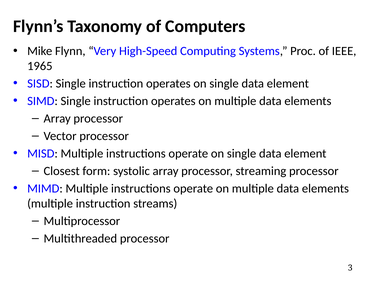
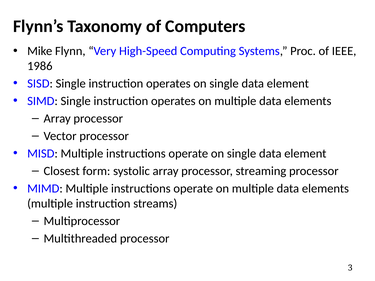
1965: 1965 -> 1986
